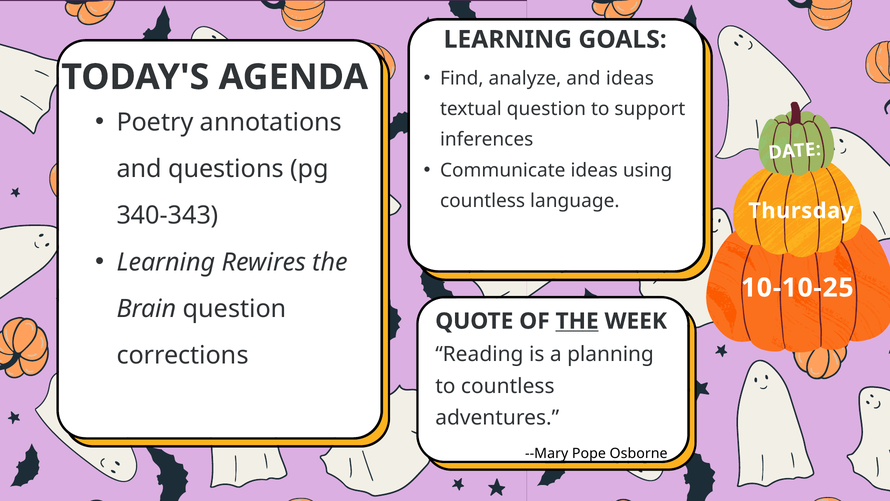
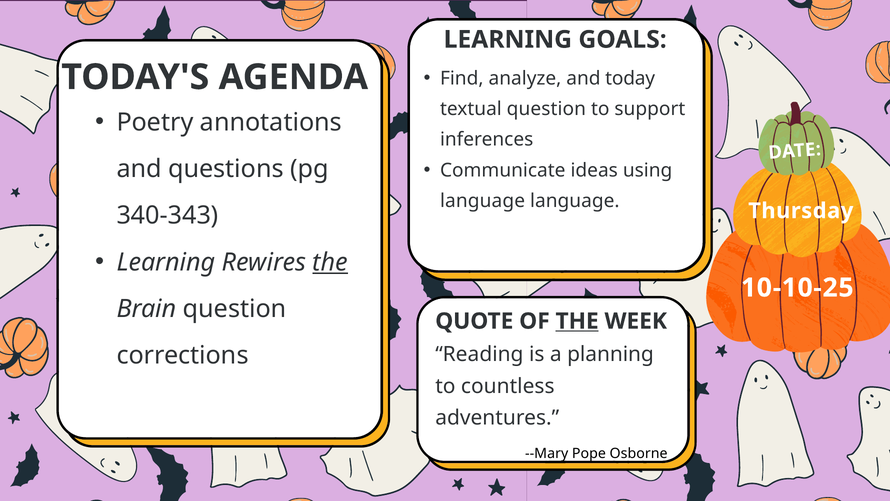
and ideas: ideas -> today
countless at (483, 201): countless -> language
the at (330, 262) underline: none -> present
